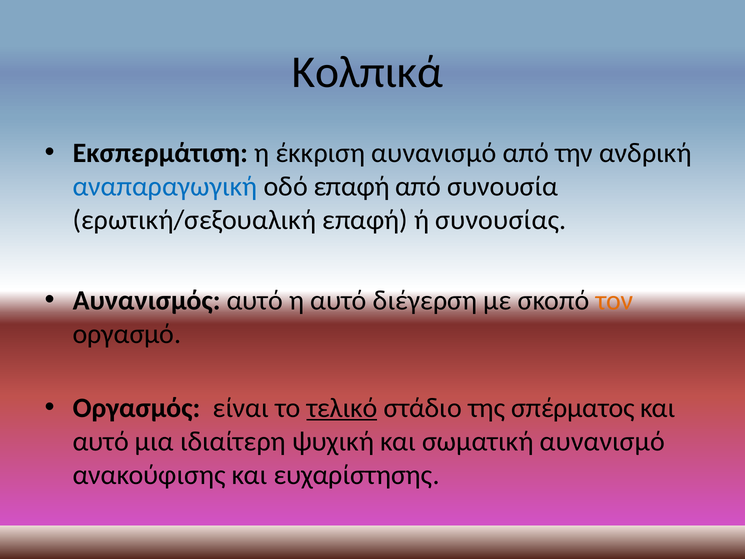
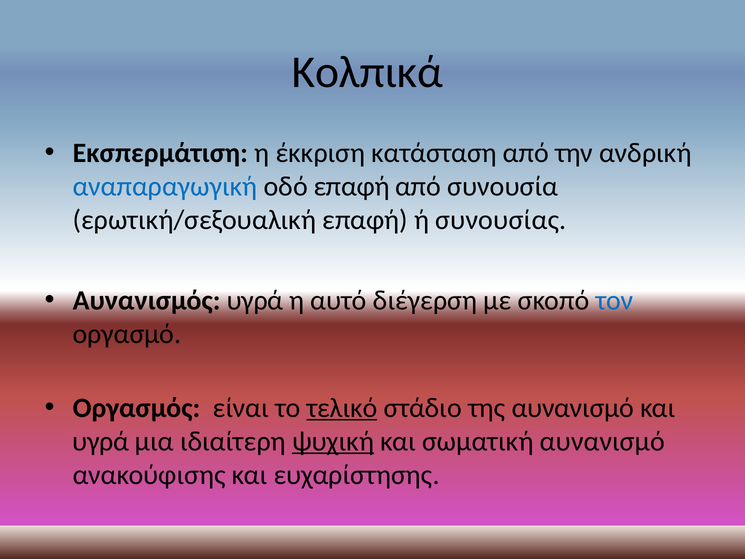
έκκριση αυνανισμό: αυνανισμό -> κατάσταση
Αυνανισμός αυτό: αυτό -> υγρά
τον colour: orange -> blue
της σπέρματος: σπέρματος -> αυνανισμό
αυτό at (101, 441): αυτό -> υγρά
ψυχική underline: none -> present
